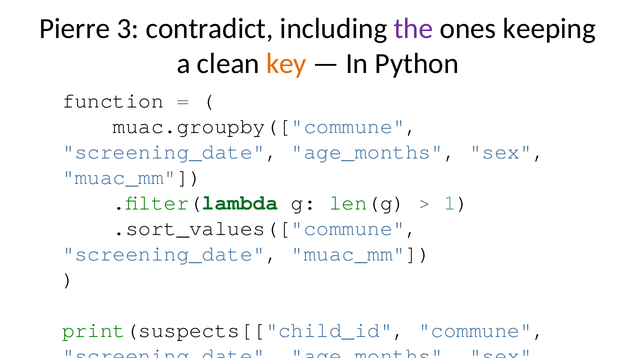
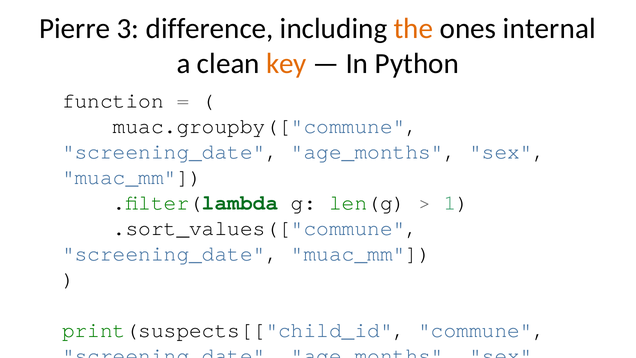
contradict: contradict -> difference
the colour: purple -> orange
keeping: keeping -> internal
